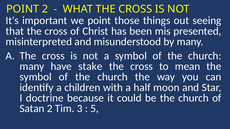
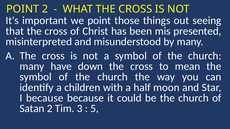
stake: stake -> down
I doctrine: doctrine -> because
